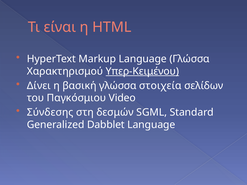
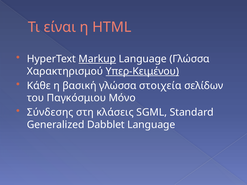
Markup underline: none -> present
Δίνει: Δίνει -> Κάθε
Video: Video -> Μόνο
δεσμών: δεσμών -> κλάσεις
